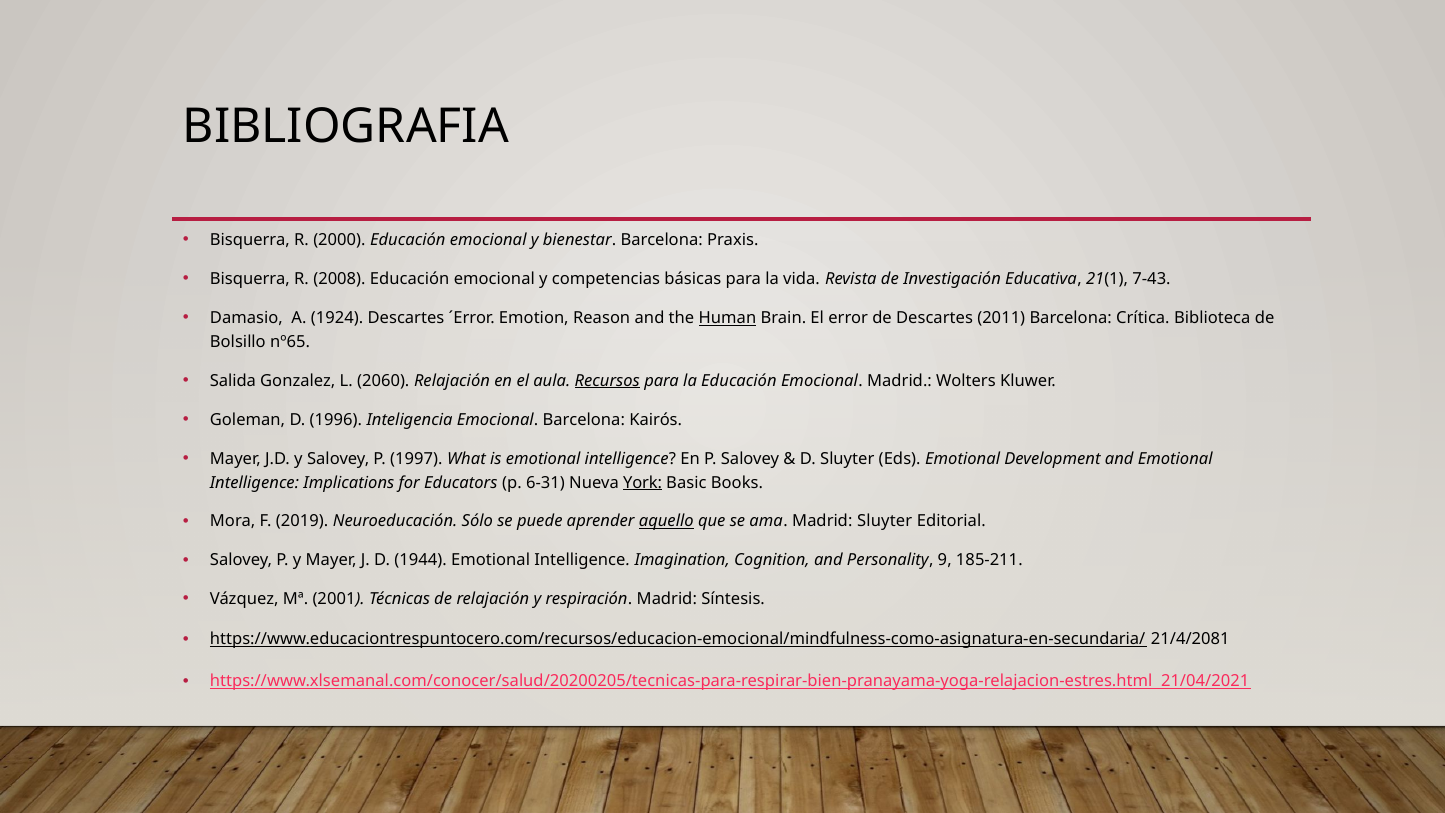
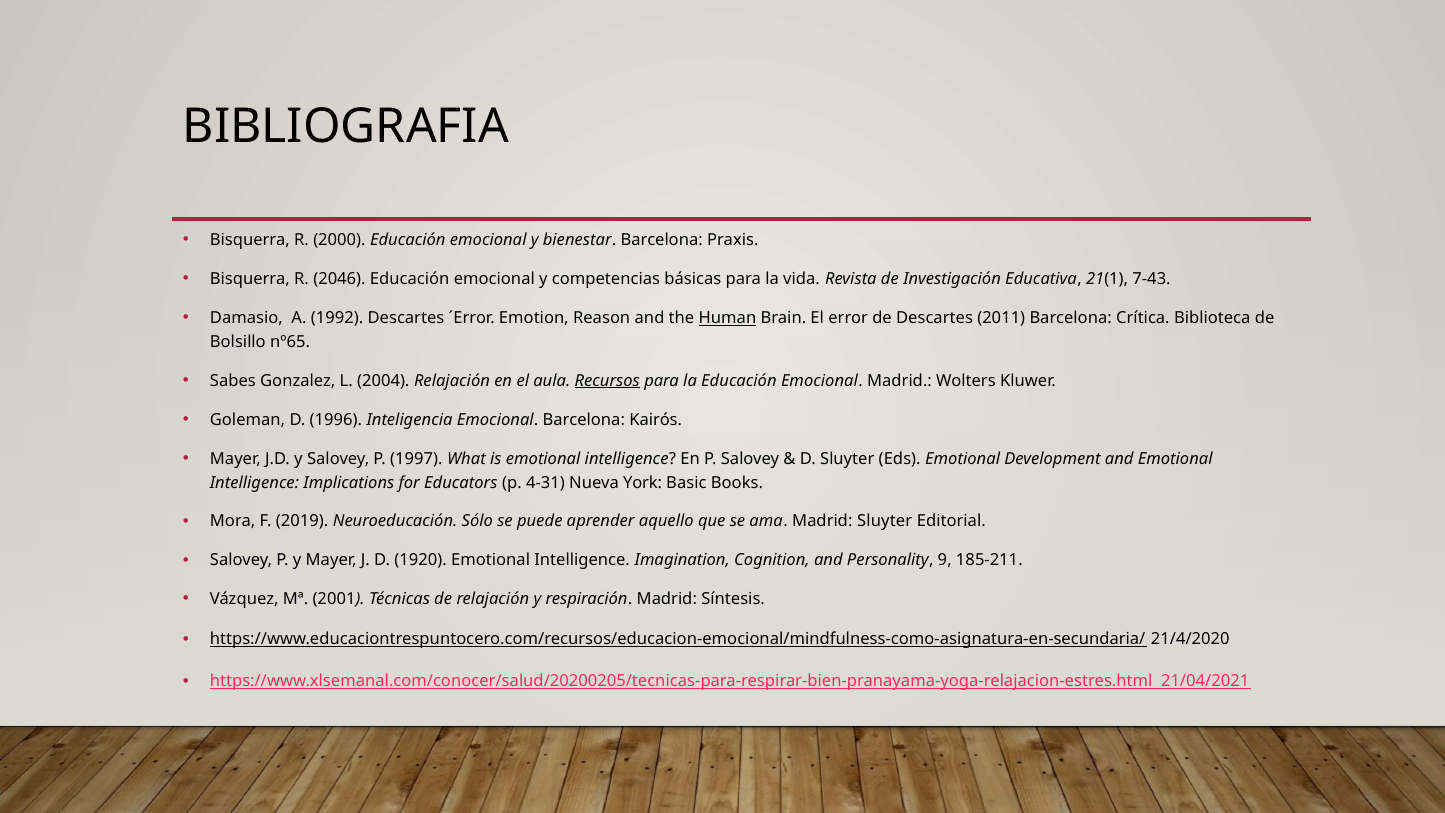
2008: 2008 -> 2046
1924: 1924 -> 1992
Salida: Salida -> Sabes
2060: 2060 -> 2004
6-31: 6-31 -> 4-31
York underline: present -> none
aquello underline: present -> none
1944: 1944 -> 1920
21/4/2081: 21/4/2081 -> 21/4/2020
